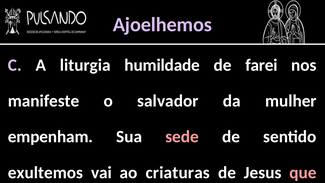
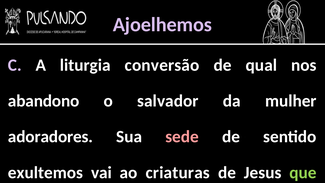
humildade: humildade -> conversão
farei: farei -> qual
manifeste: manifeste -> abandono
empenham: empenham -> adoradores
que at (303, 172) colour: pink -> light green
